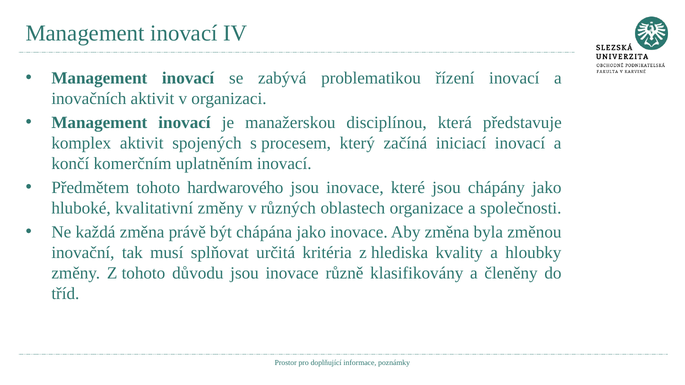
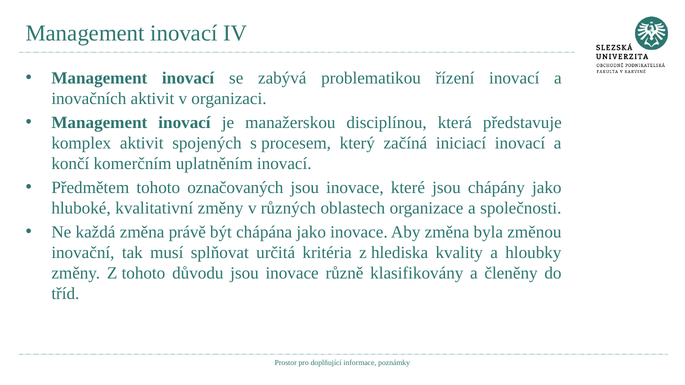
hardwarového: hardwarového -> označovaných
